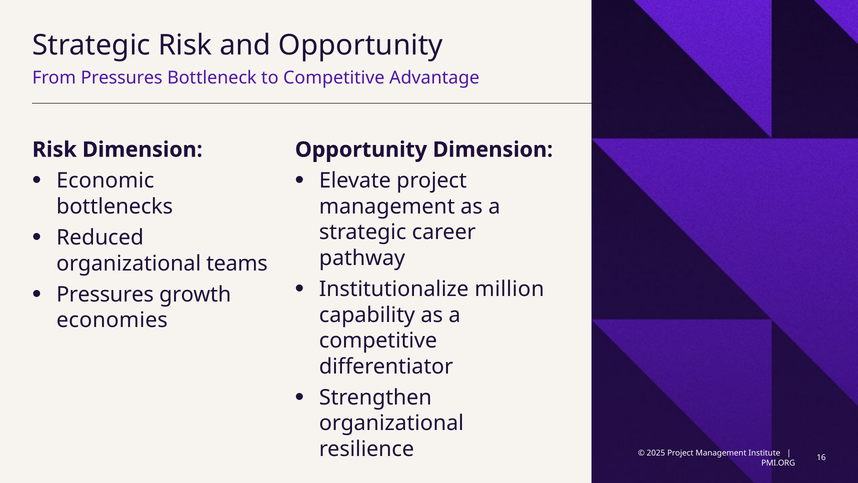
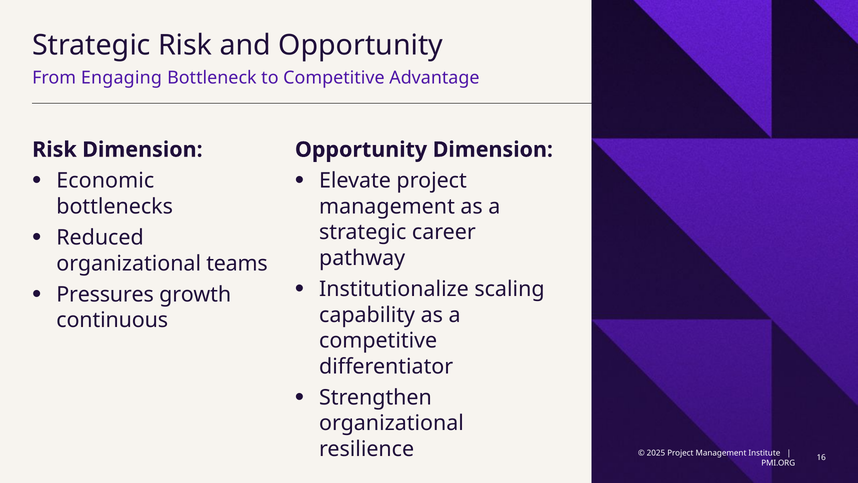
From Pressures: Pressures -> Engaging
million: million -> scaling
economies: economies -> continuous
